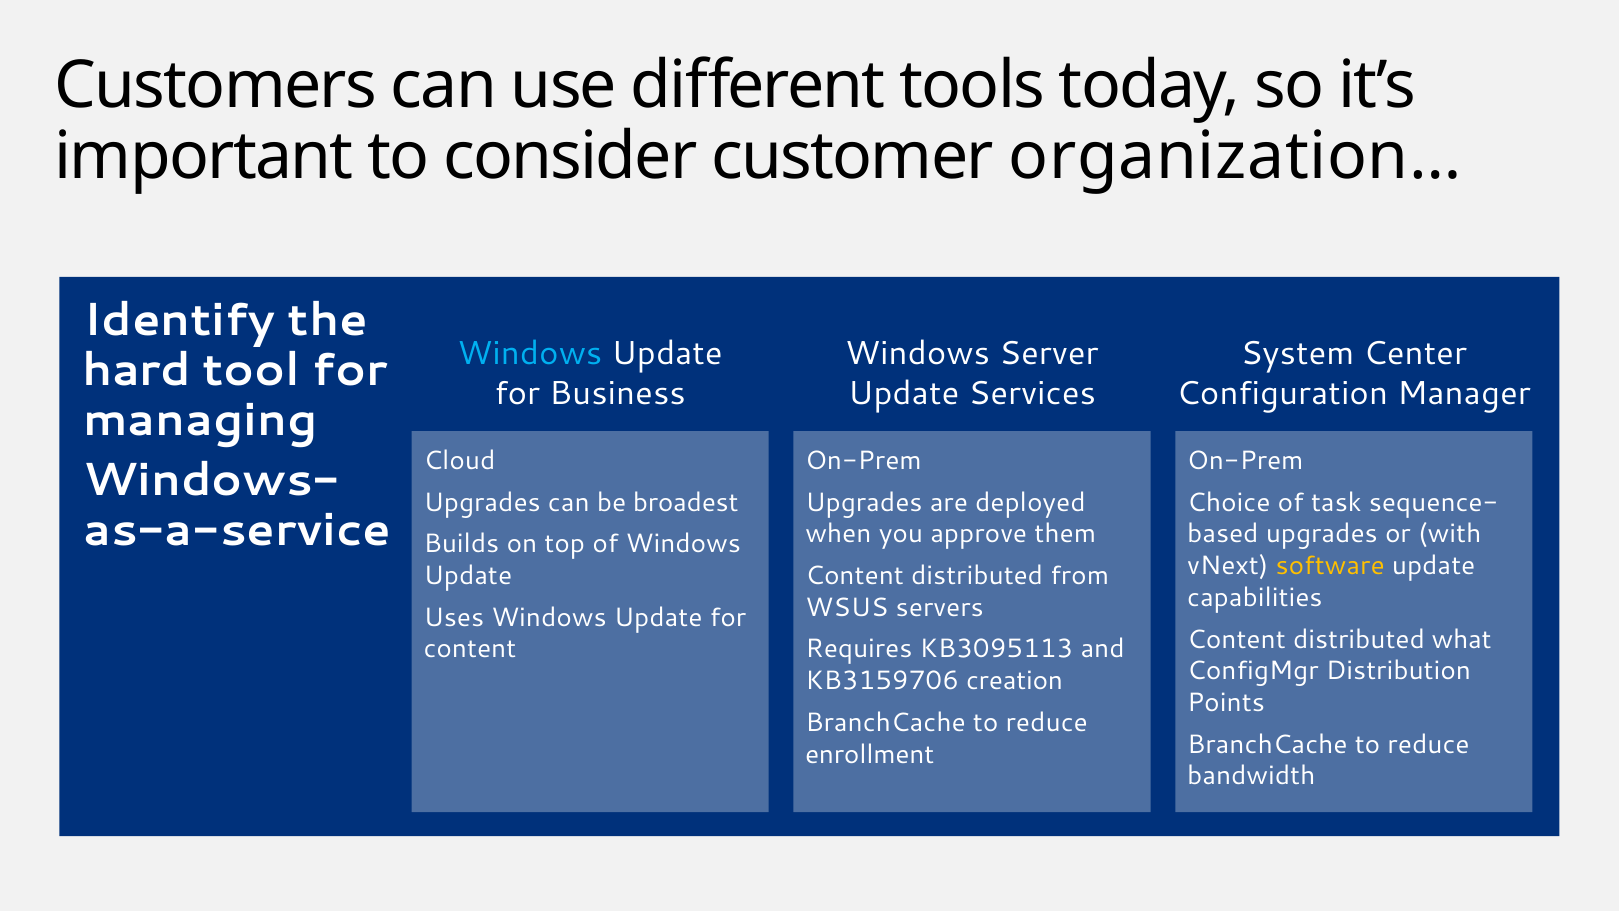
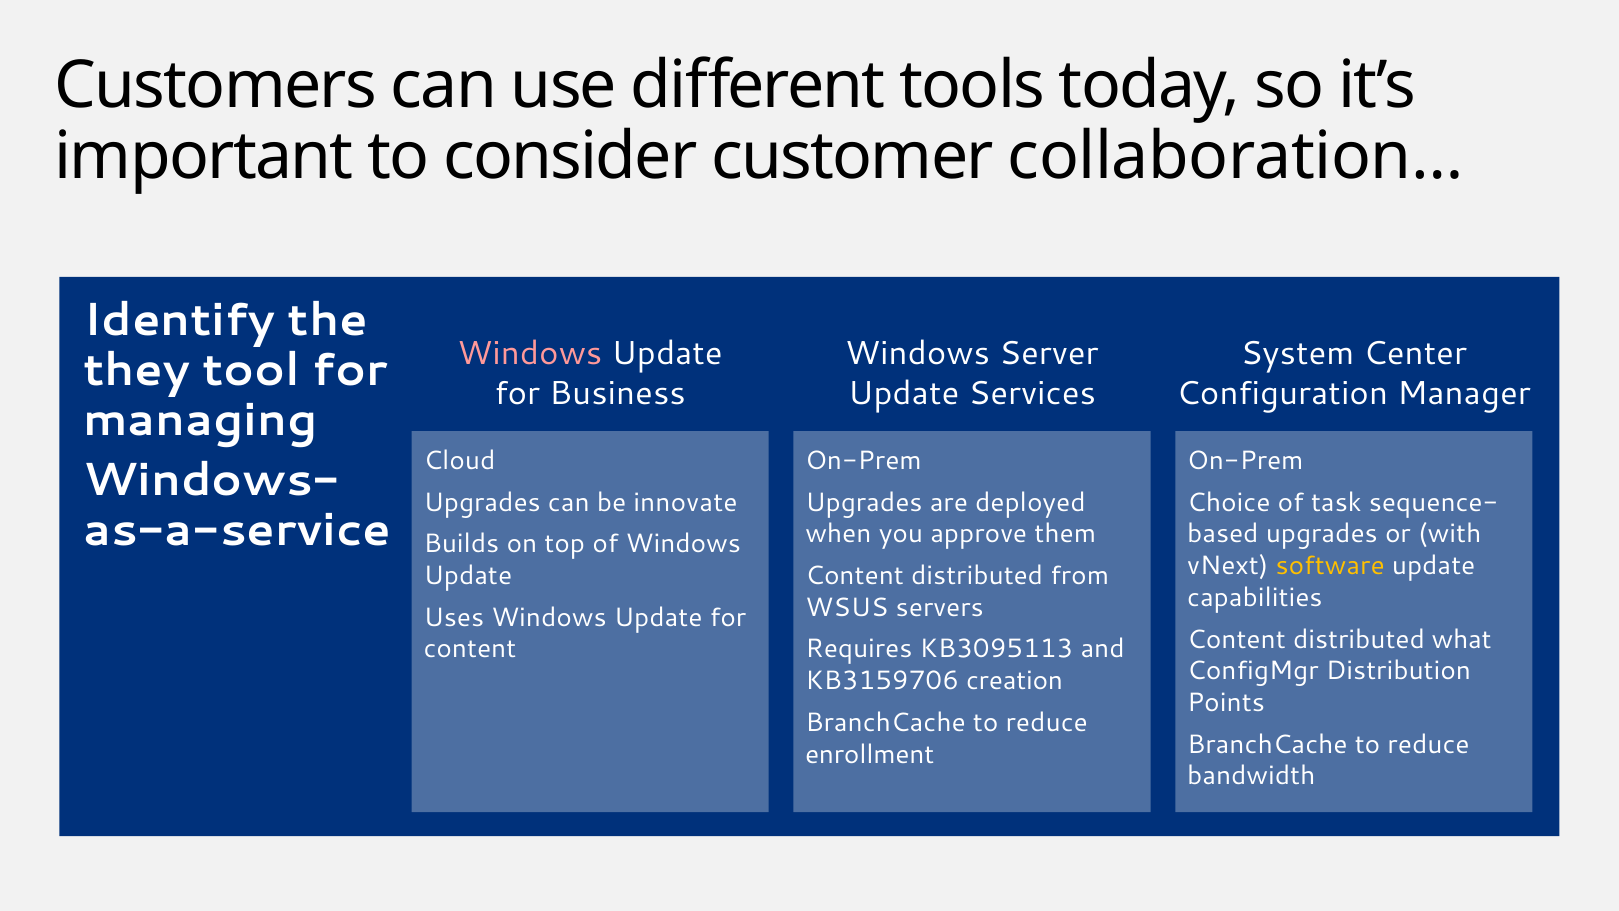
organization…: organization… -> collaboration…
Windows at (530, 354) colour: light blue -> pink
hard: hard -> they
broadest: broadest -> innovate
